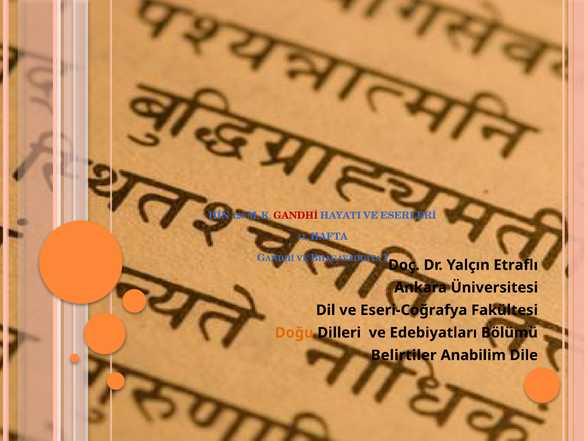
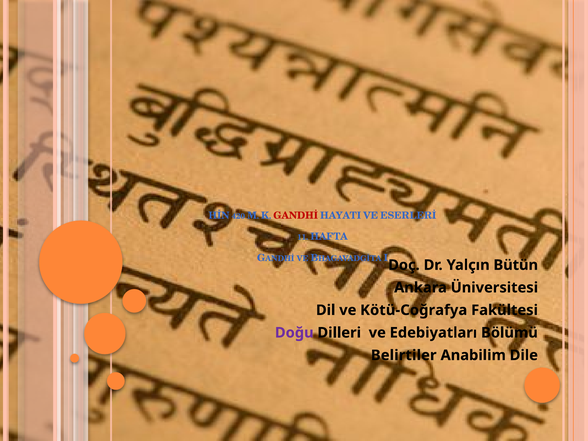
Etraflı: Etraflı -> Bütün
Eseri-Coğrafya: Eseri-Coğrafya -> Kötü-Coğrafya
Doğu colour: orange -> purple
